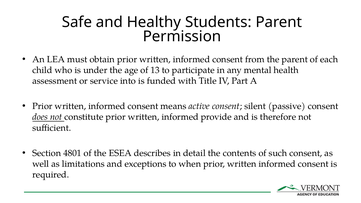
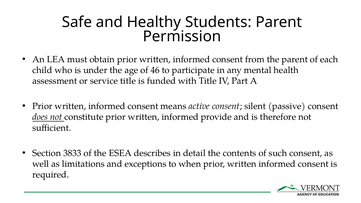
13: 13 -> 46
service into: into -> title
4801: 4801 -> 3833
